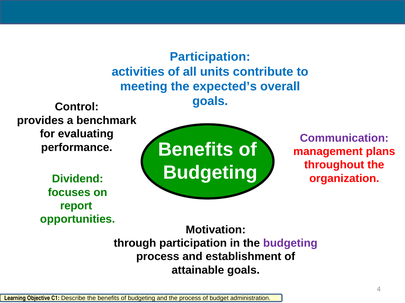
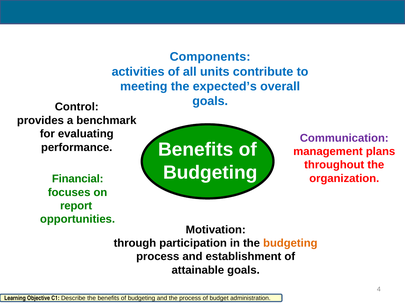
Participation at (210, 57): Participation -> Components
Dividend: Dividend -> Financial
budgeting at (290, 244) colour: purple -> orange
